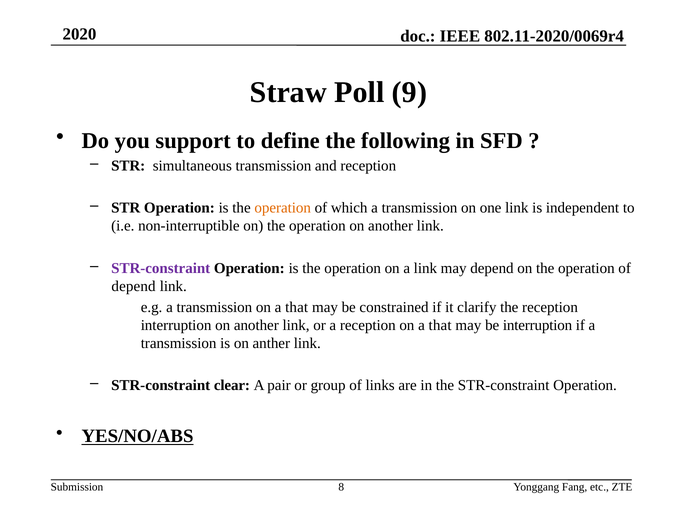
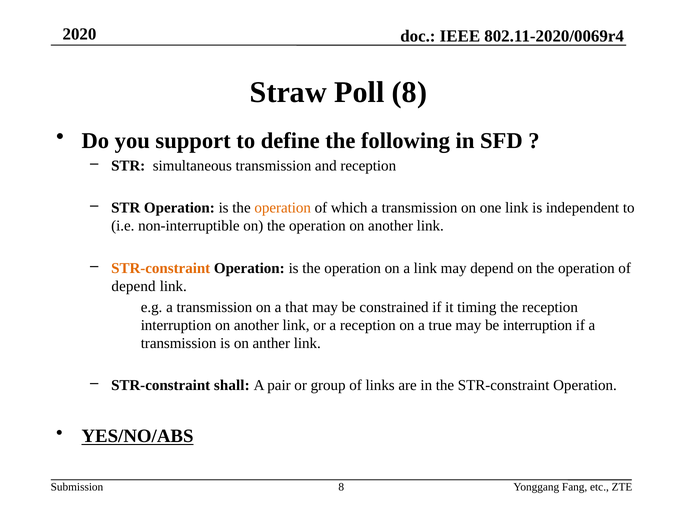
Poll 9: 9 -> 8
STR-constraint at (161, 268) colour: purple -> orange
clarify: clarify -> timing
reception on a that: that -> true
clear: clear -> shall
